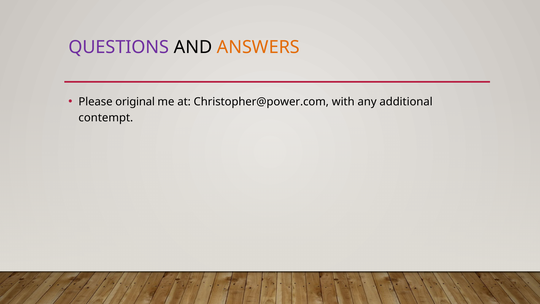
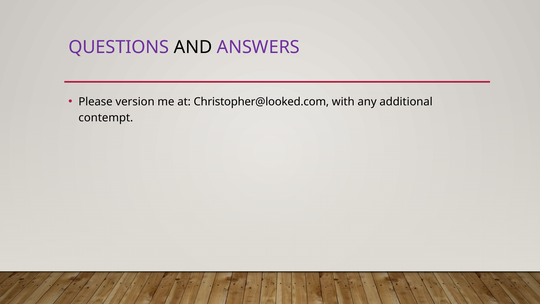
ANSWERS colour: orange -> purple
original: original -> version
Christopher@power.com: Christopher@power.com -> Christopher@looked.com
